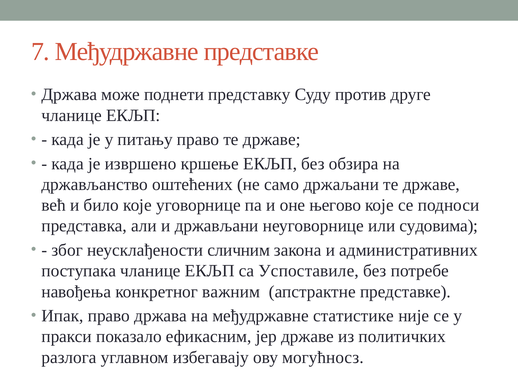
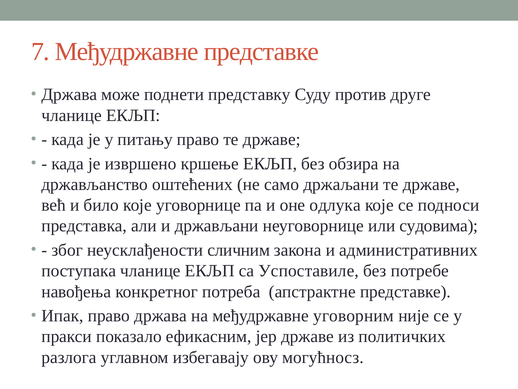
његово: његово -> одлука
важним: важним -> потреба
статистике: статистике -> уговорним
